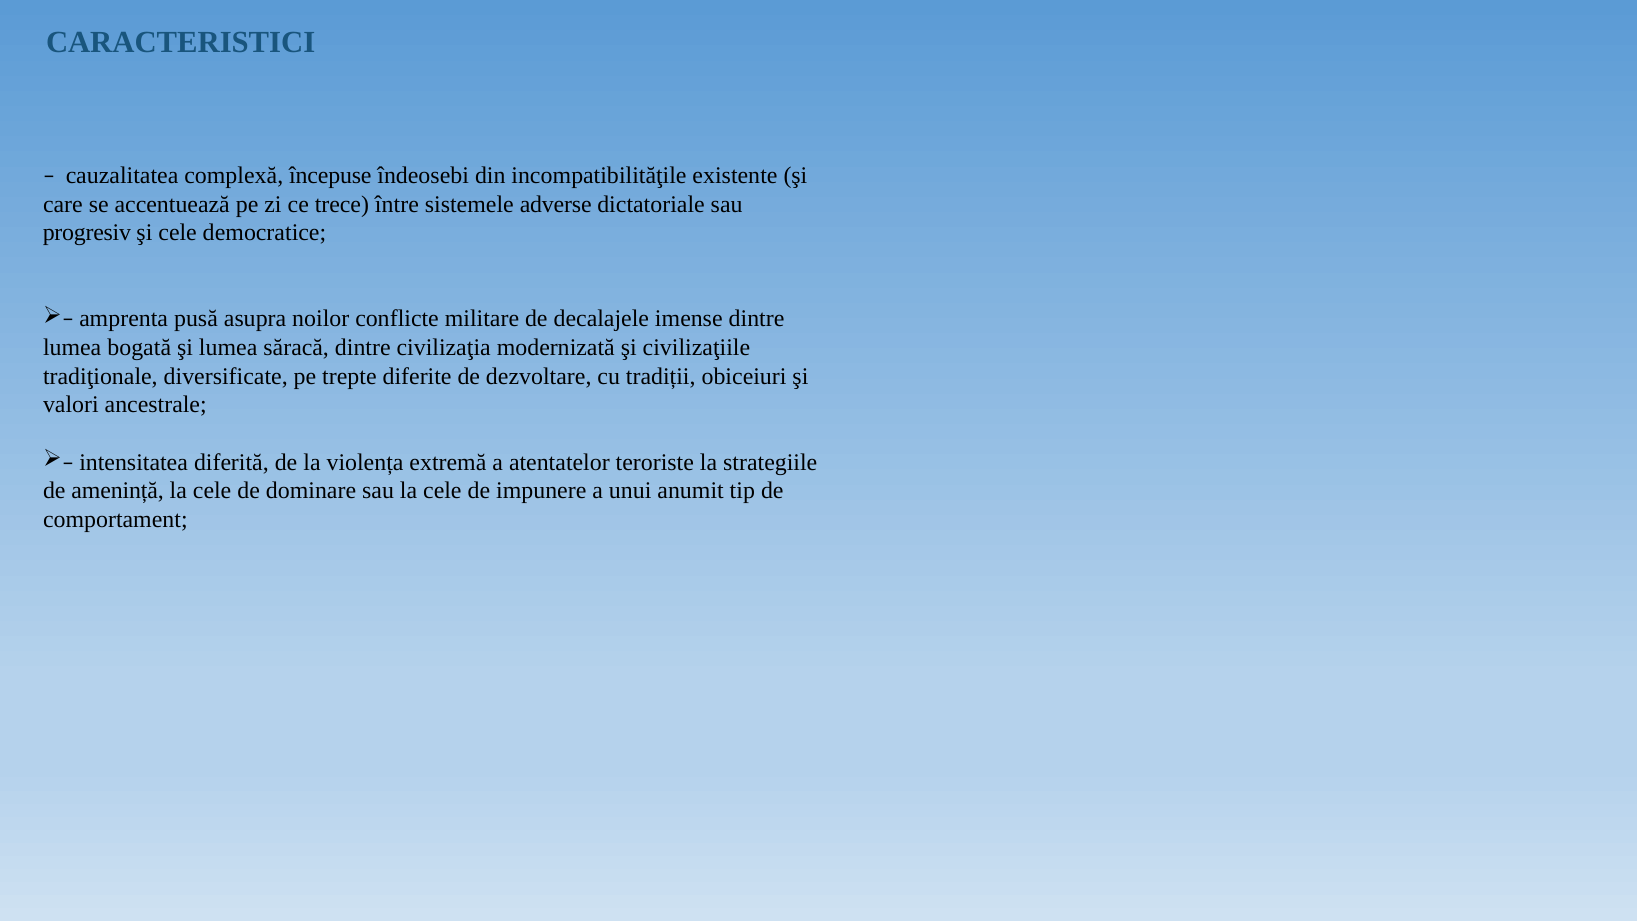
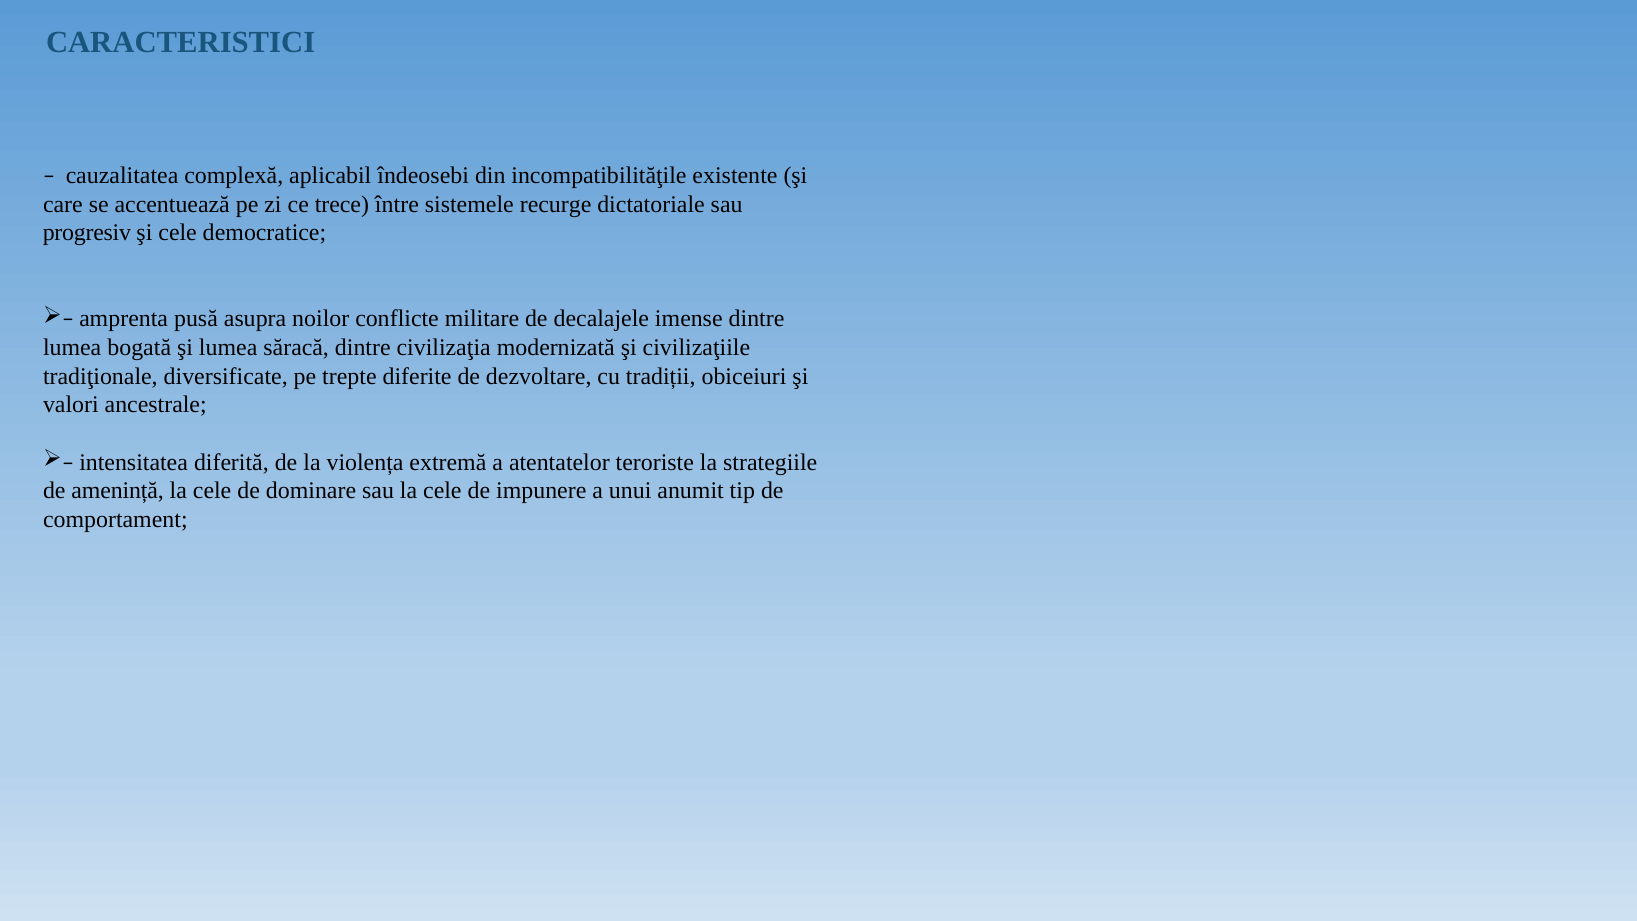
începuse: începuse -> aplicabil
adverse: adverse -> recurge
